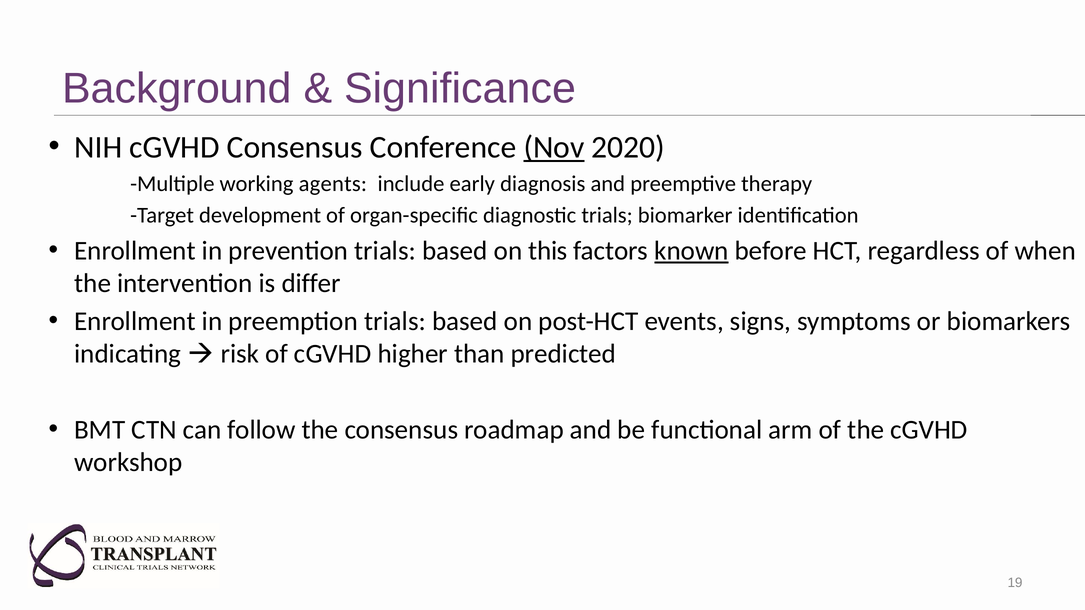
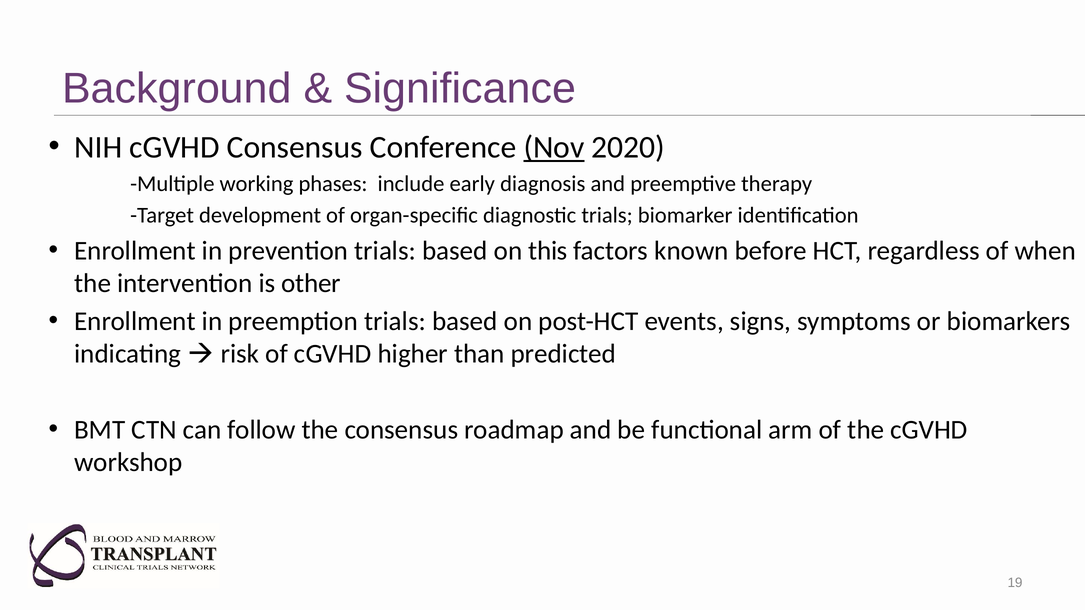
agents: agents -> phases
known underline: present -> none
differ: differ -> other
